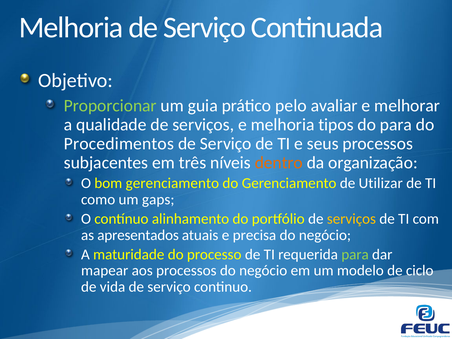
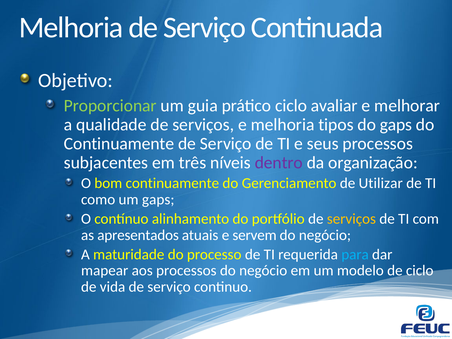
prático pelo: pelo -> ciclo
do para: para -> gaps
Procedimentos at (119, 144): Procedimentos -> Continuamente
dentro colour: orange -> purple
bom gerenciamento: gerenciamento -> continuamente
precisa: precisa -> servem
para at (355, 254) colour: light green -> light blue
